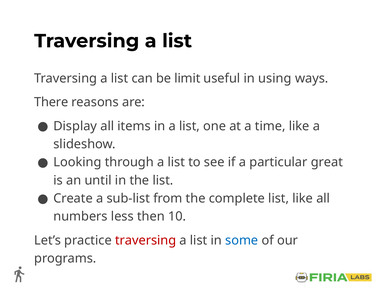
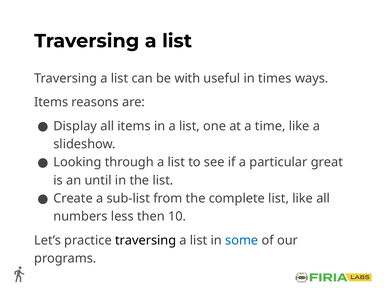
limit: limit -> with
using: using -> times
There at (51, 102): There -> Items
traversing at (146, 240) colour: red -> black
